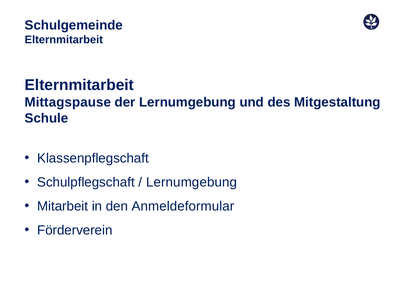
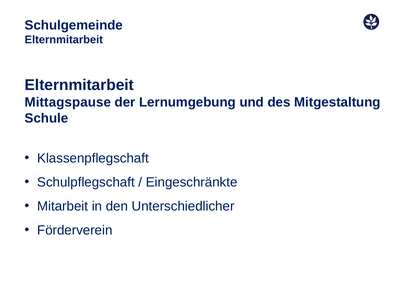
Lernumgebung at (192, 182): Lernumgebung -> Eingeschränkte
Anmeldeformular: Anmeldeformular -> Unterschiedlicher
